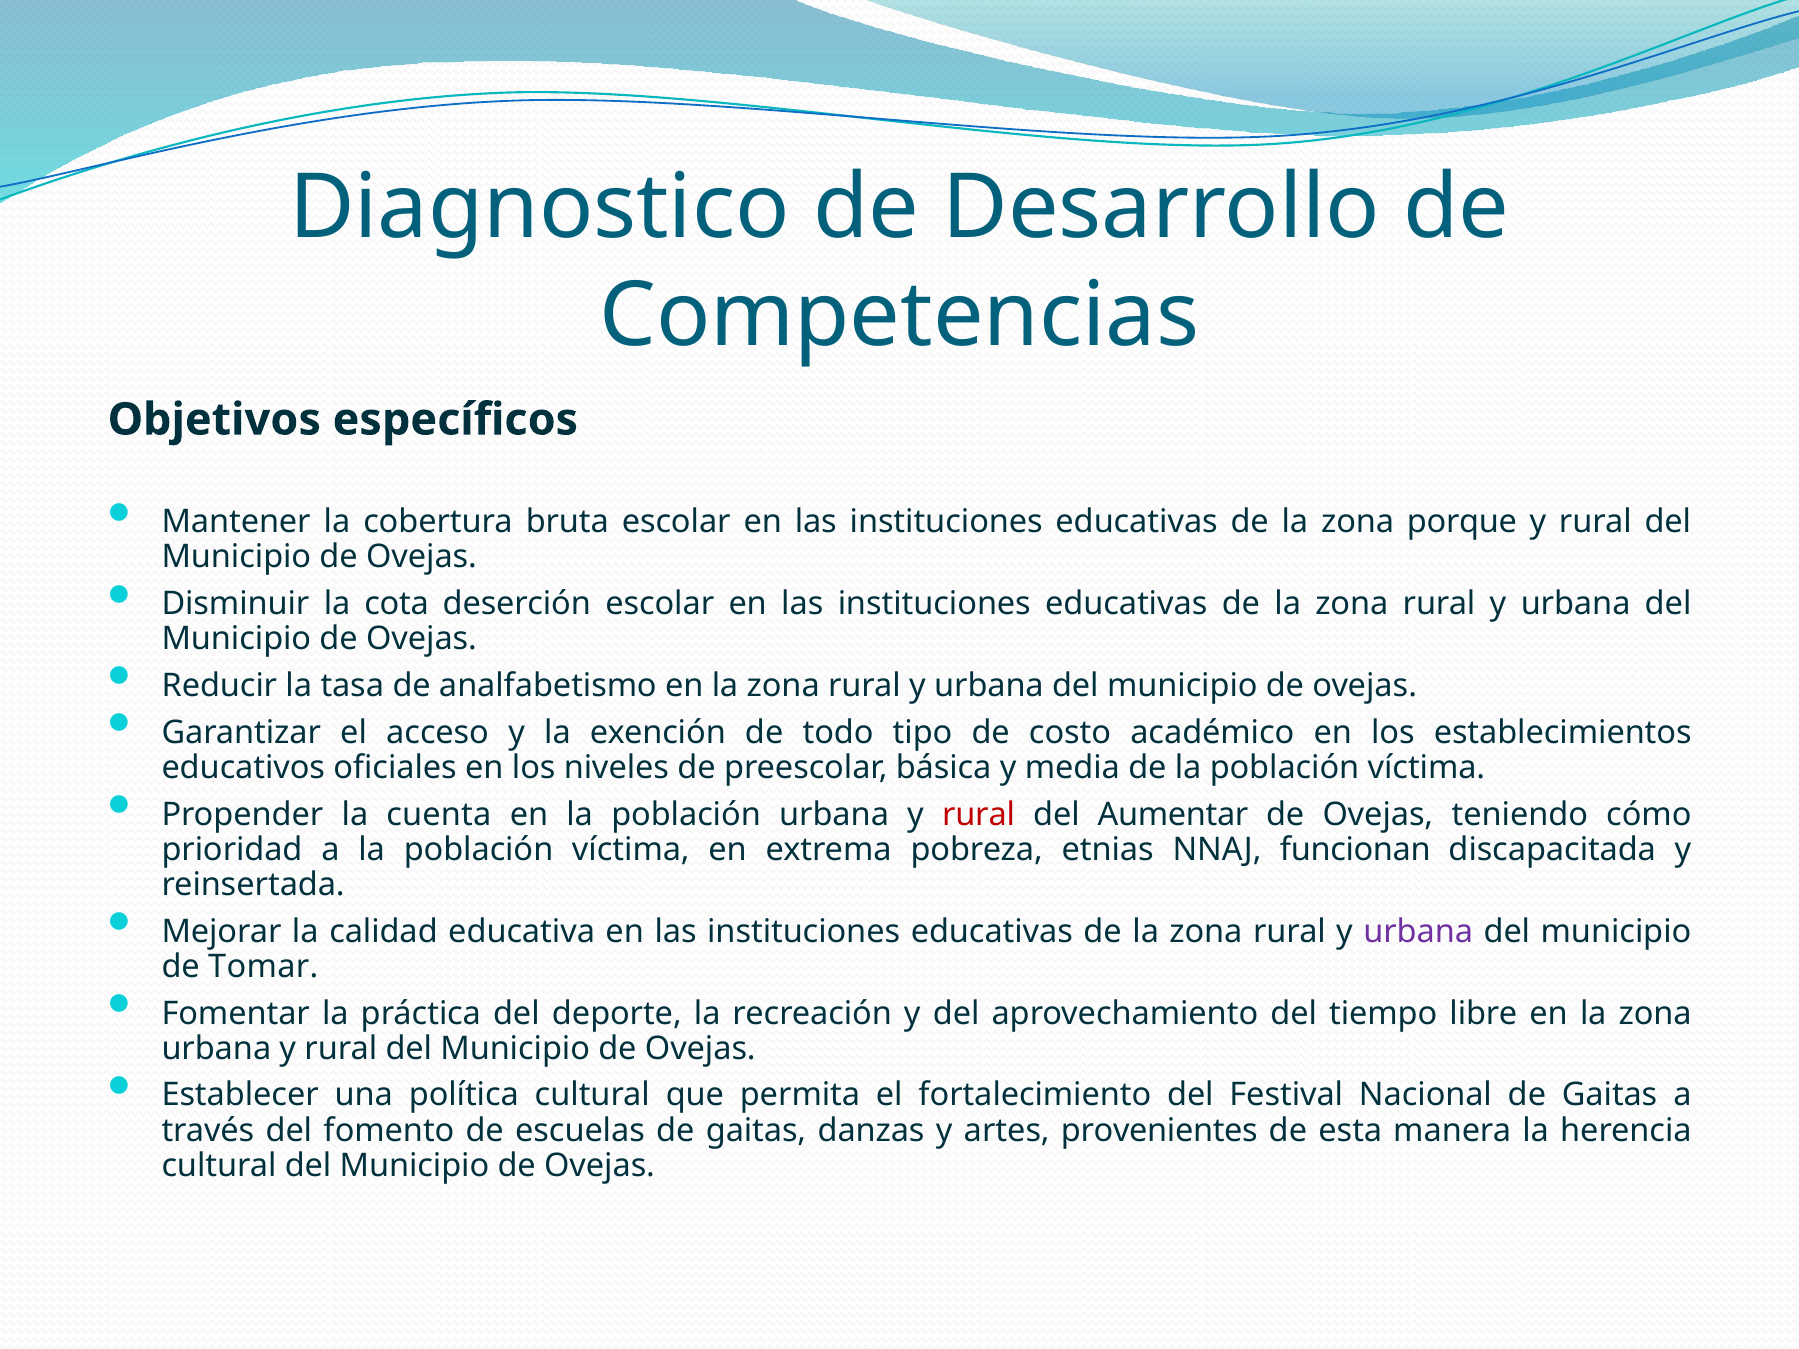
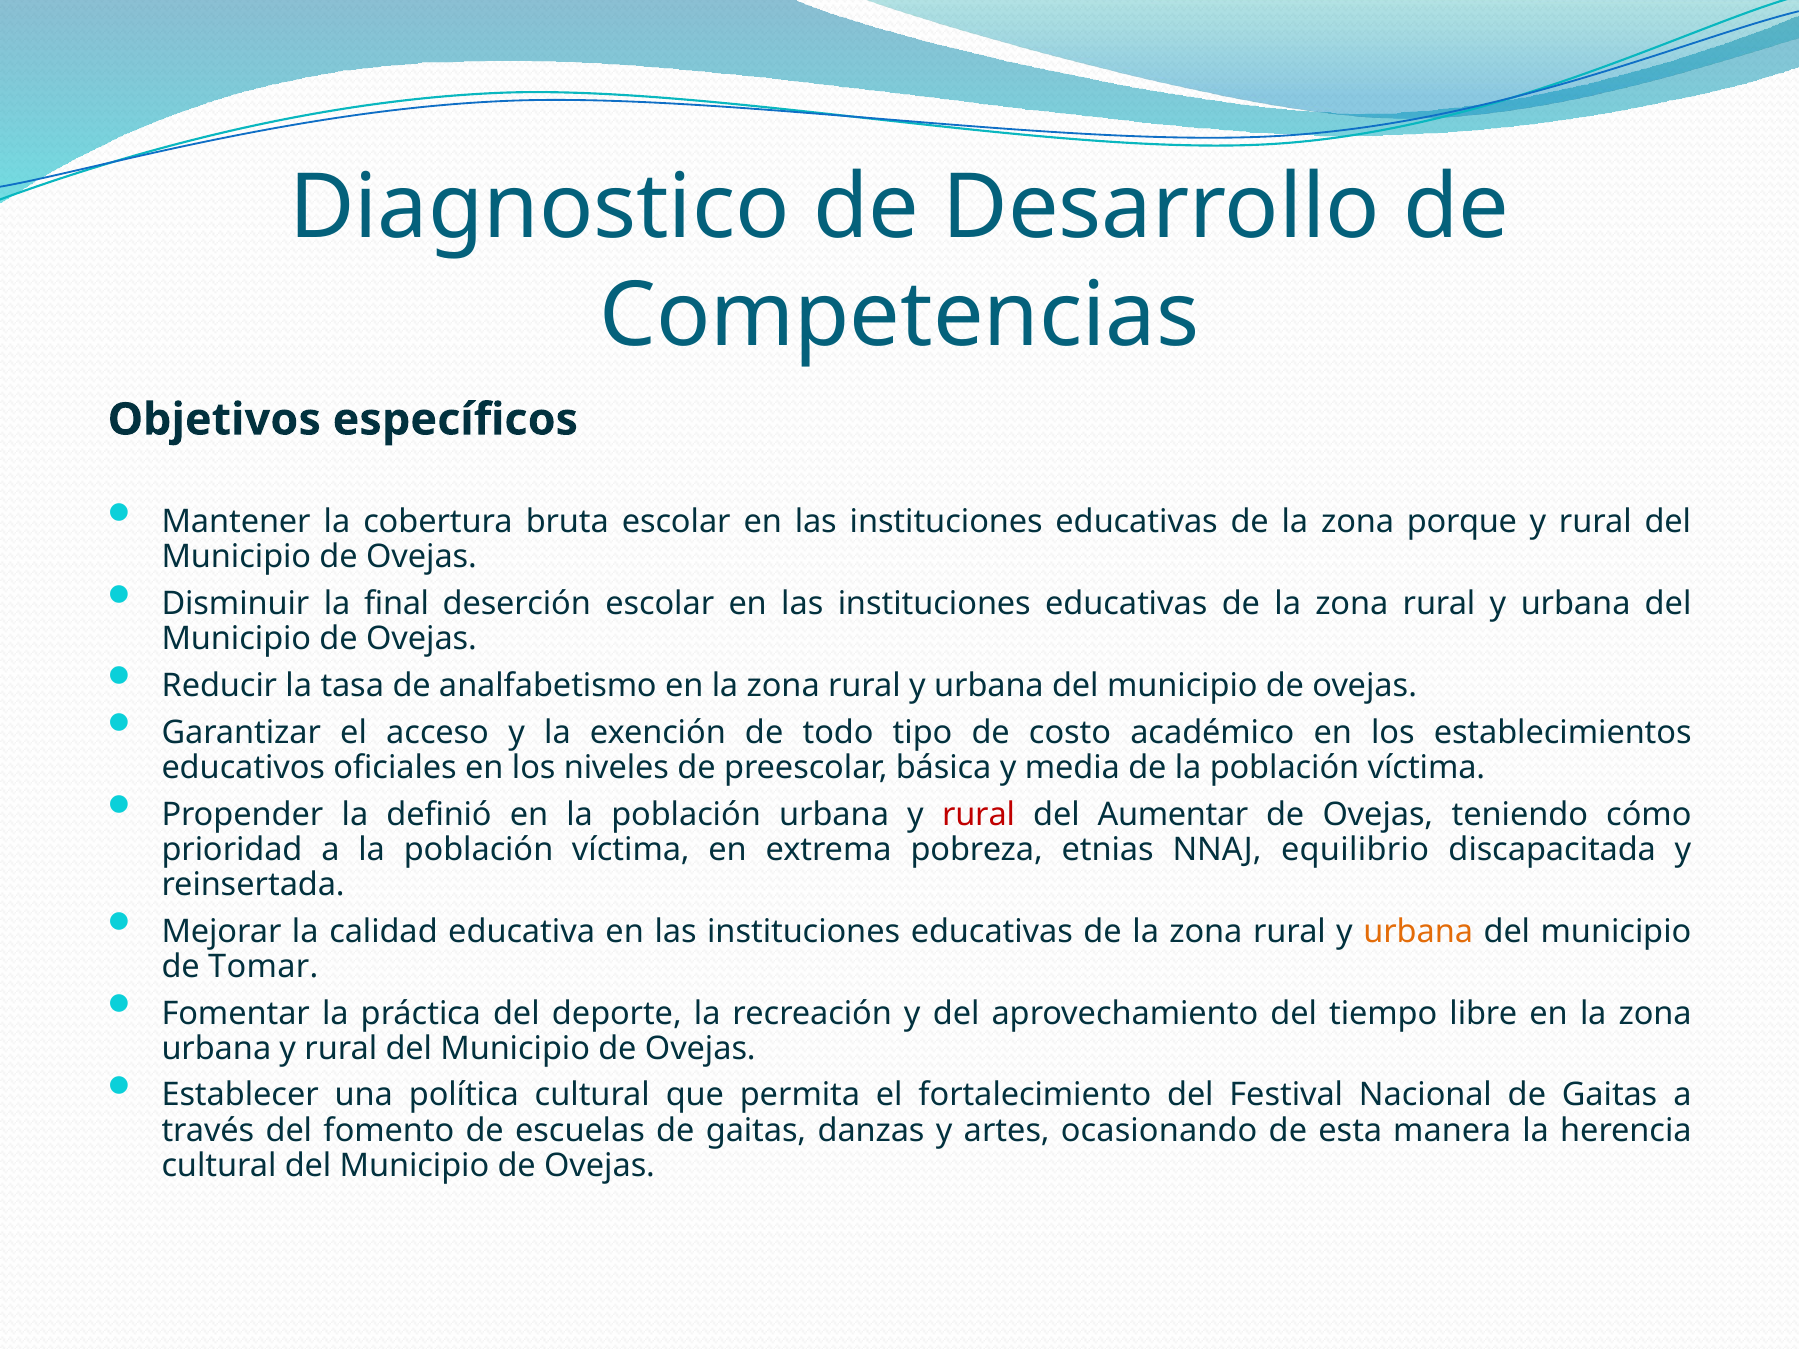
cota: cota -> final
cuenta: cuenta -> definió
funcionan: funcionan -> equilibrio
urbana at (1418, 932) colour: purple -> orange
provenientes: provenientes -> ocasionando
